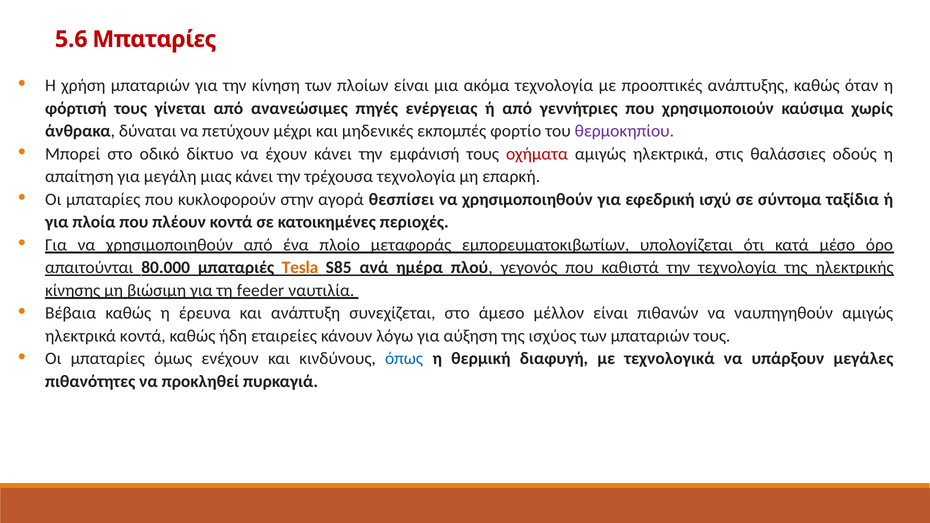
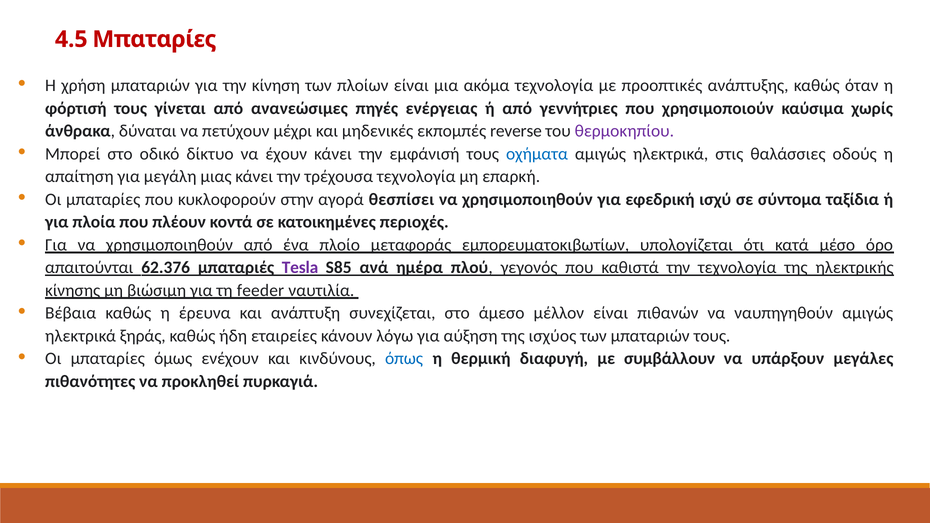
5.6: 5.6 -> 4.5
φορτίο: φορτίο -> reverse
οχήματα colour: red -> blue
80.000: 80.000 -> 62.376
Tesla colour: orange -> purple
ηλεκτρικά κοντά: κοντά -> ξηράς
τεχνολογικά: τεχνολογικά -> συμβάλλουν
